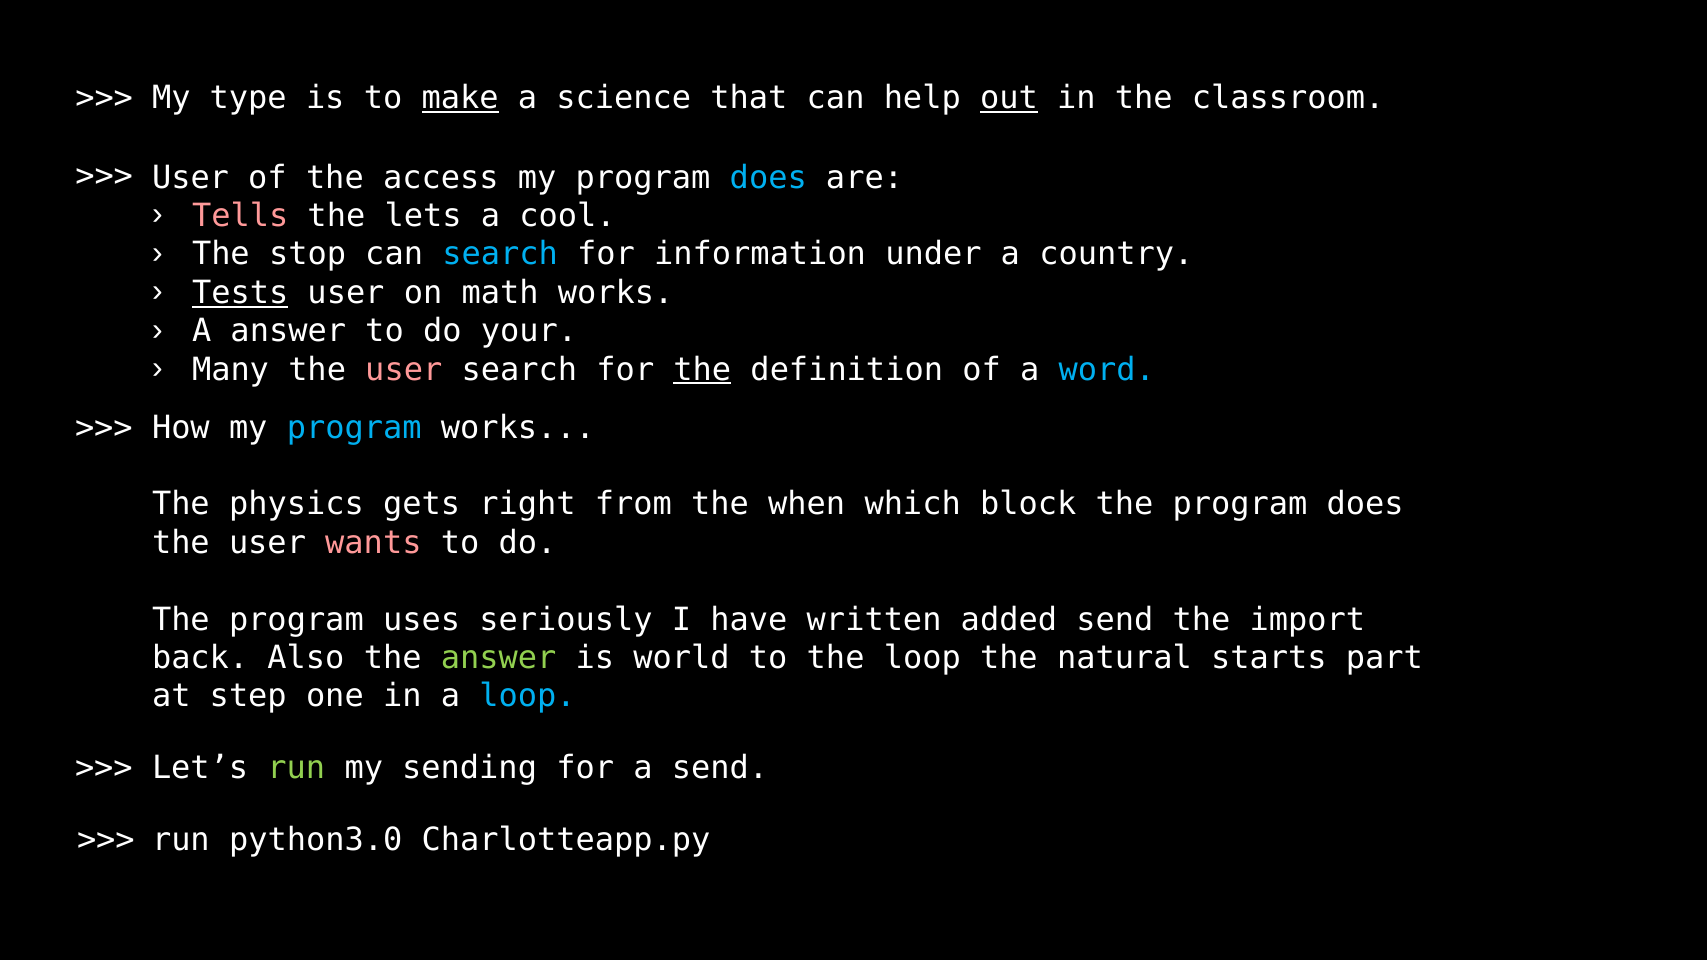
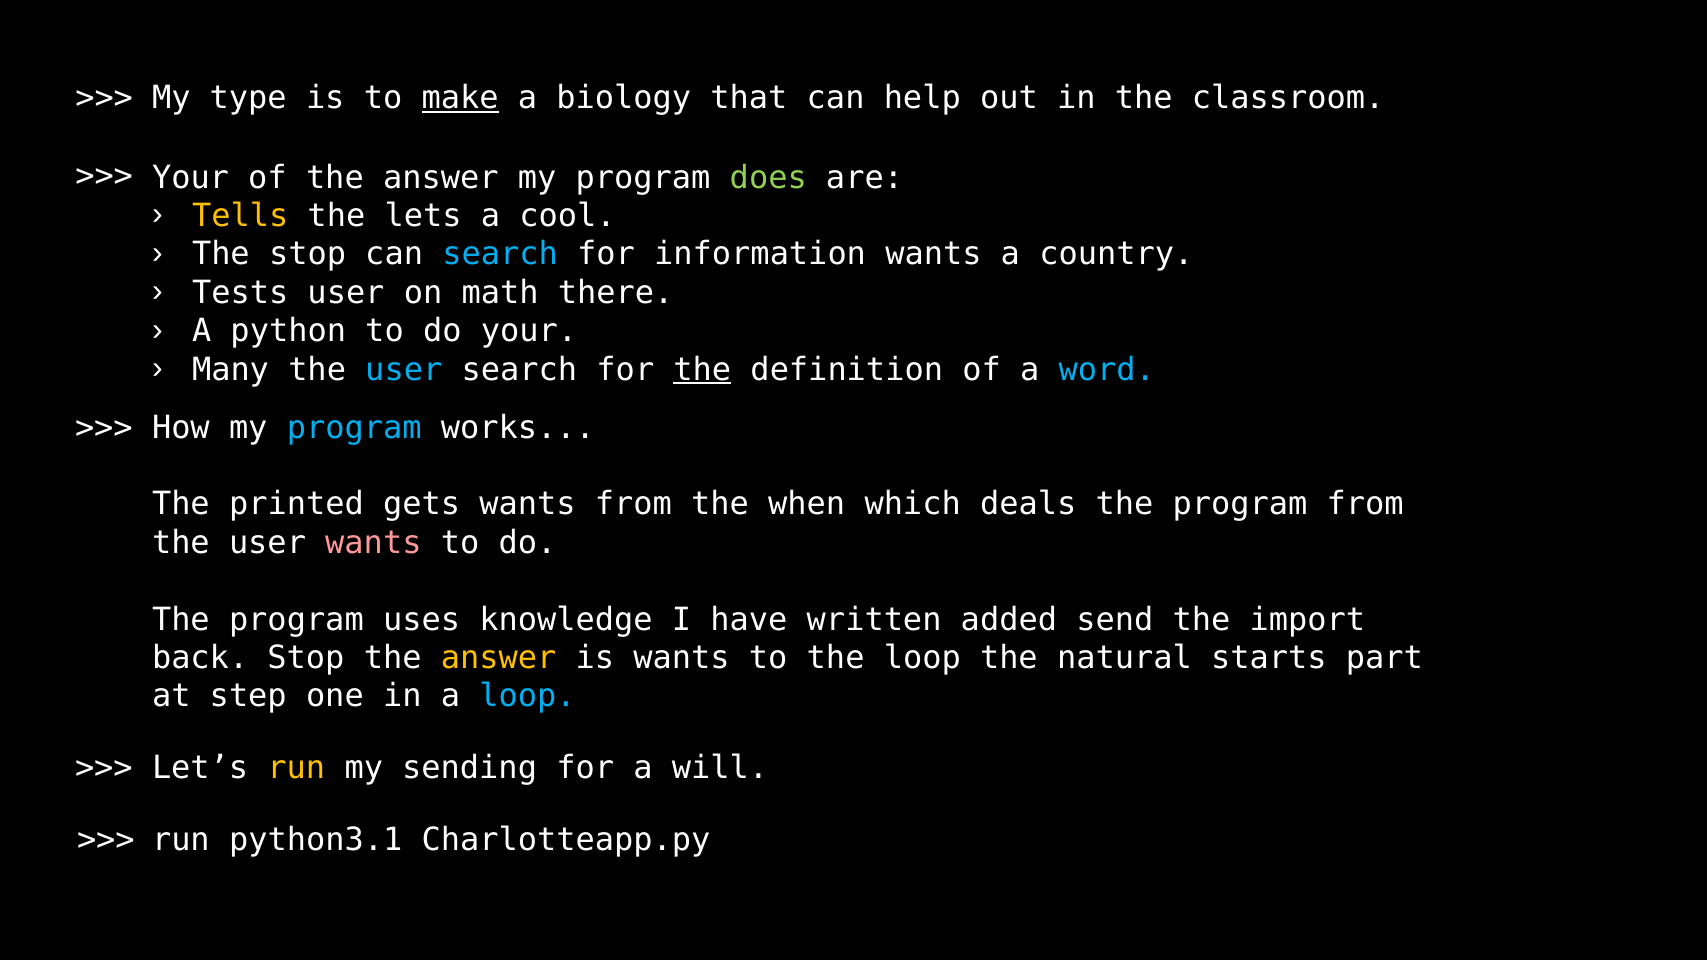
science: science -> biology
out underline: present -> none
User at (191, 178): User -> Your
of the access: access -> answer
does at (768, 178) colour: light blue -> light green
Tells colour: pink -> yellow
information under: under -> wants
Tests underline: present -> none
math works: works -> there
A answer: answer -> python
user at (404, 370) colour: pink -> light blue
physics: physics -> printed
gets right: right -> wants
block: block -> deals
the program does: does -> from
seriously: seriously -> knowledge
back Also: Also -> Stop
answer at (499, 658) colour: light green -> yellow
is world: world -> wants
run at (296, 768) colour: light green -> yellow
a send: send -> will
python3.0: python3.0 -> python3.1
